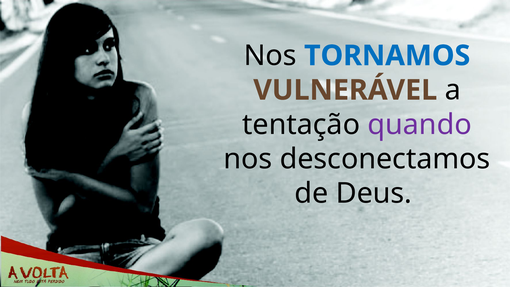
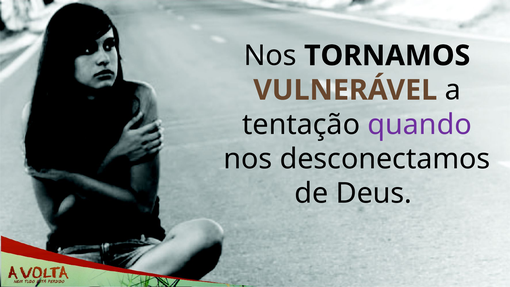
TORNAMOS colour: blue -> black
